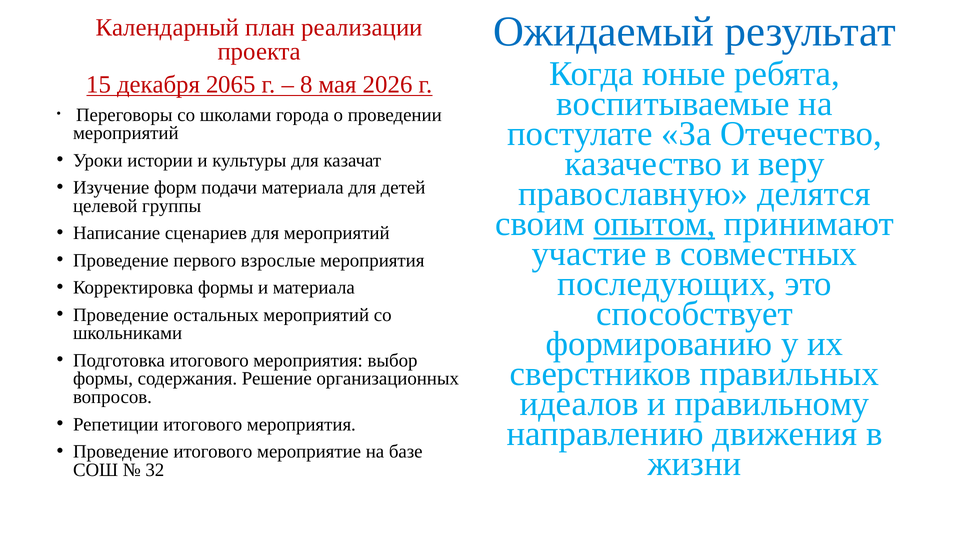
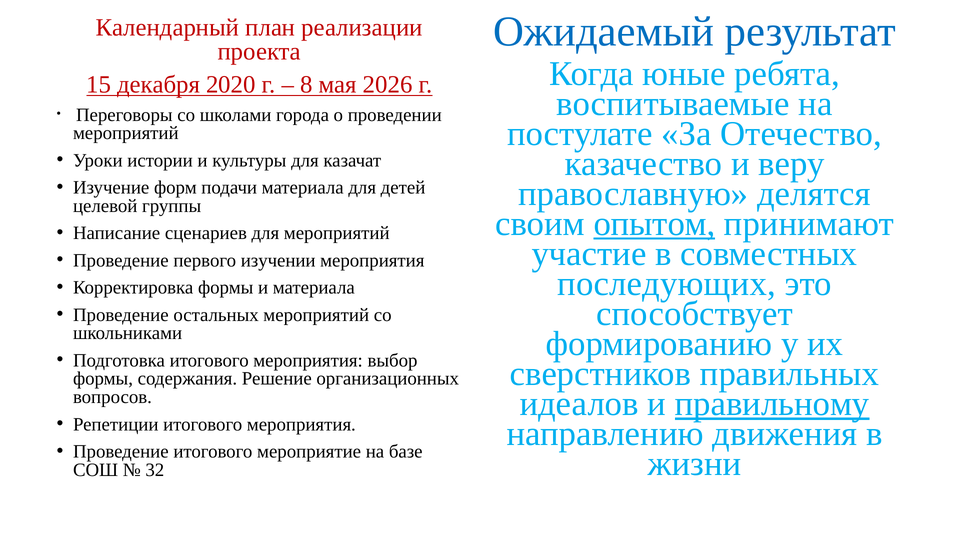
2065: 2065 -> 2020
взрослые: взрослые -> изучении
правильному underline: none -> present
